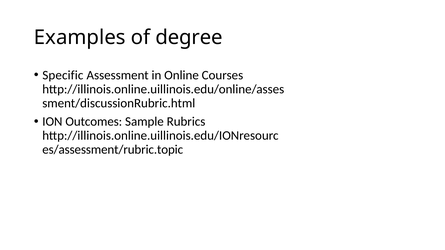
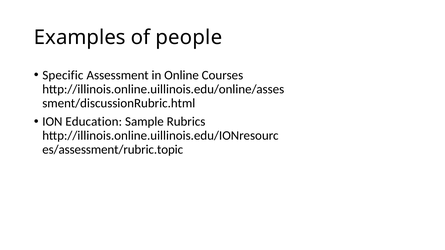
degree: degree -> people
Outcomes: Outcomes -> Education
